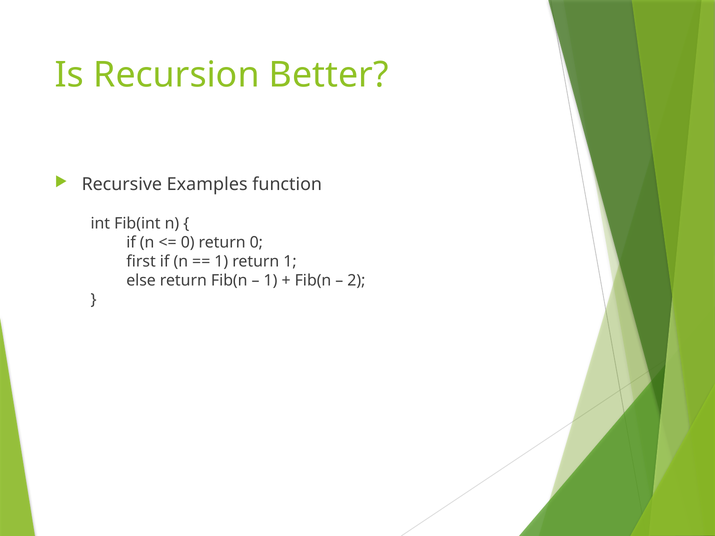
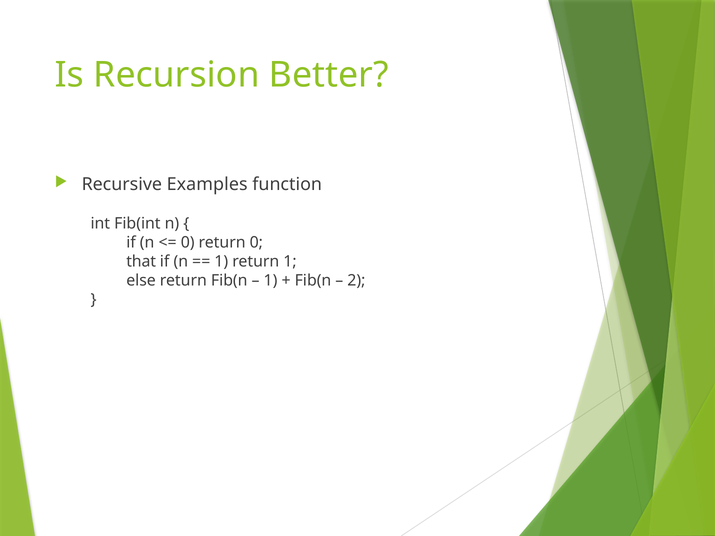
first: first -> that
